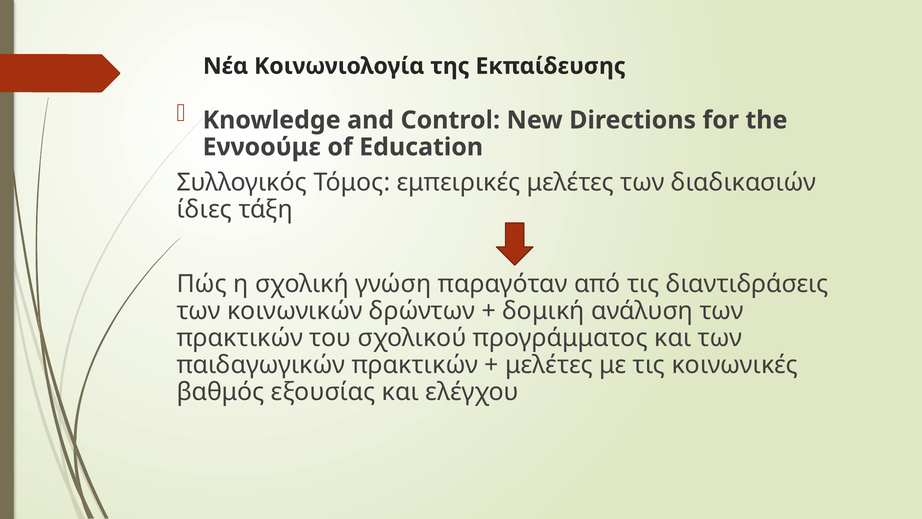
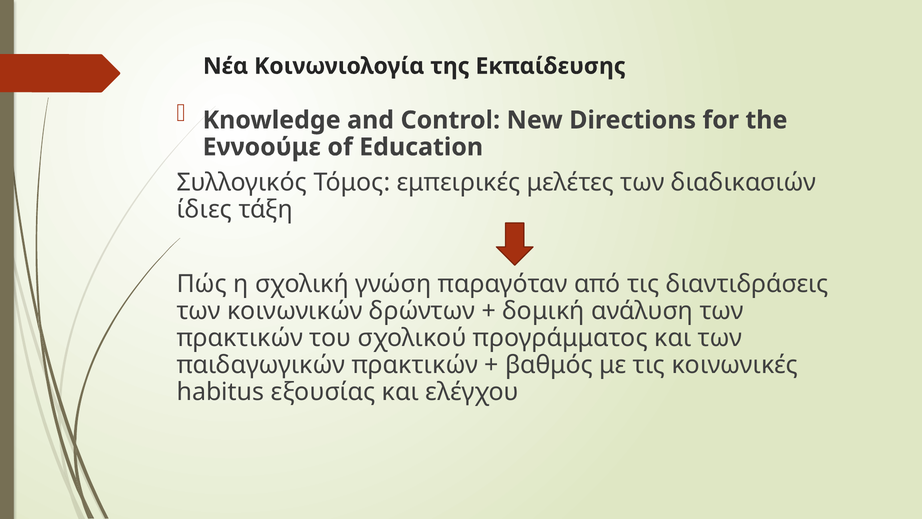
μελέτες at (549, 365): μελέτες -> βαθμός
βαθμός: βαθμός -> habitus
